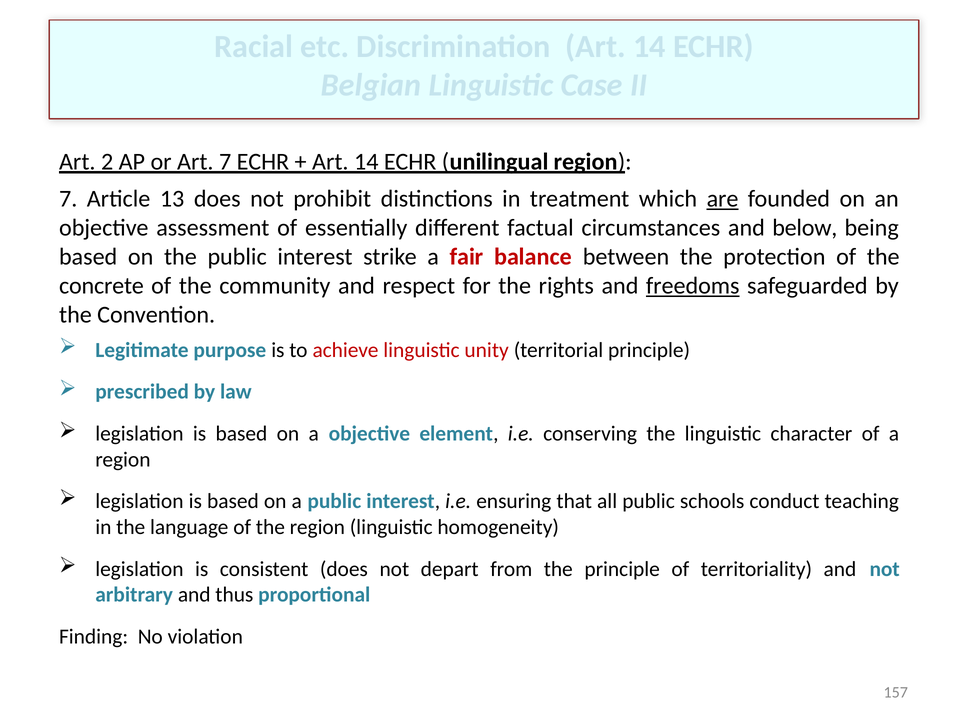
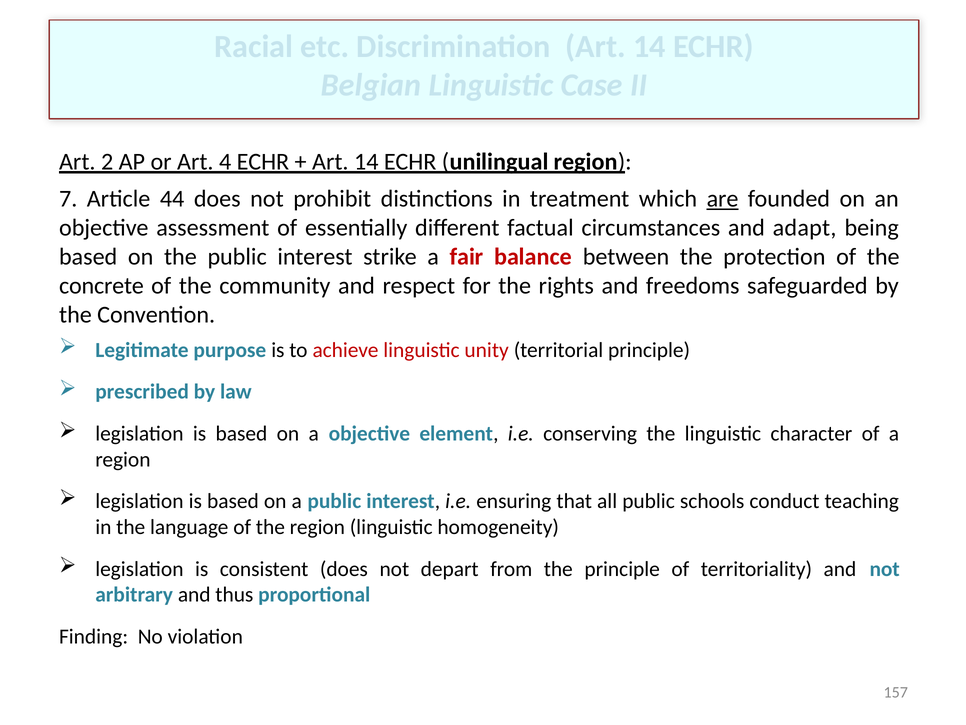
Art 7: 7 -> 4
13: 13 -> 44
below: below -> adapt
freedoms underline: present -> none
